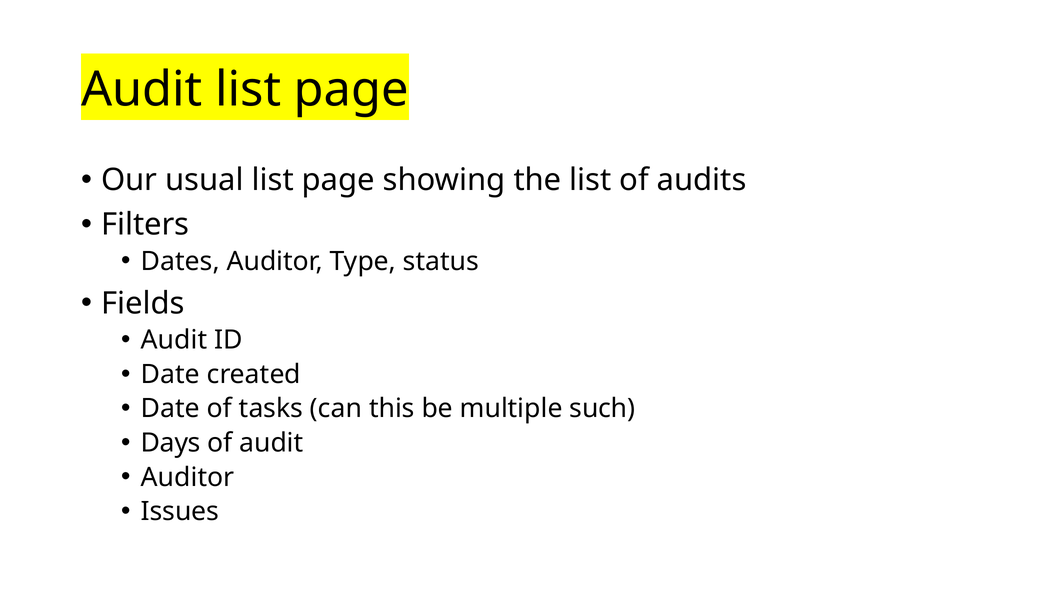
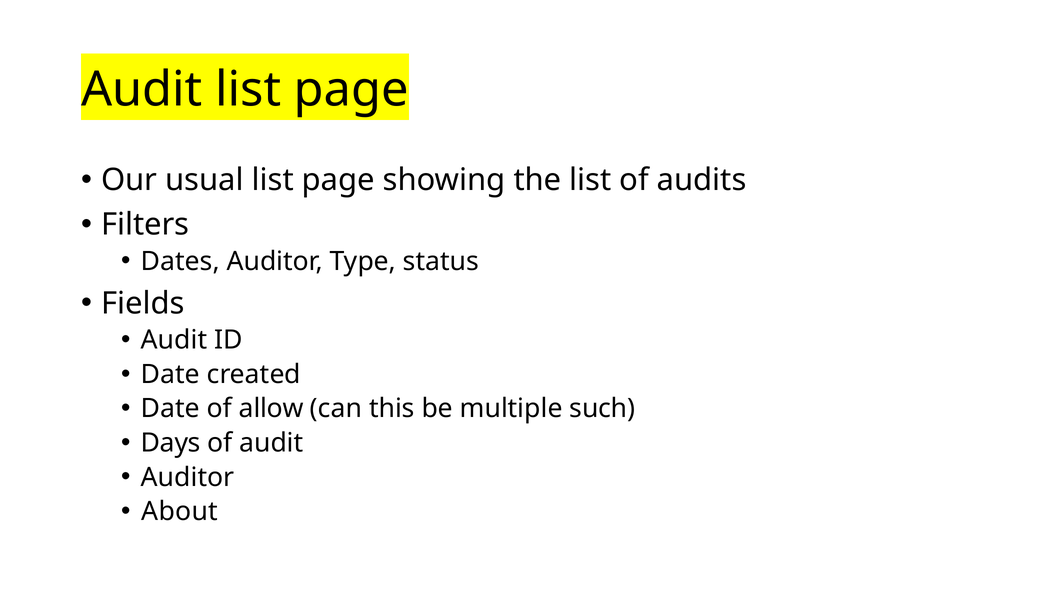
tasks: tasks -> allow
Issues: Issues -> About
